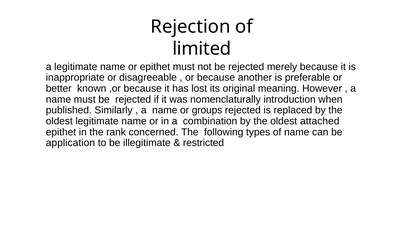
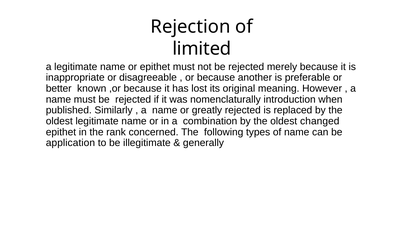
groups: groups -> greatly
attached: attached -> changed
restricted: restricted -> generally
